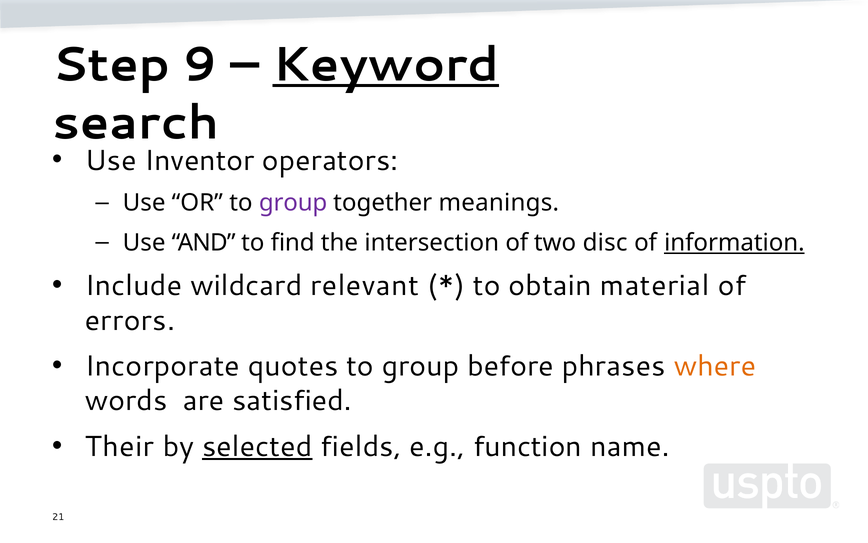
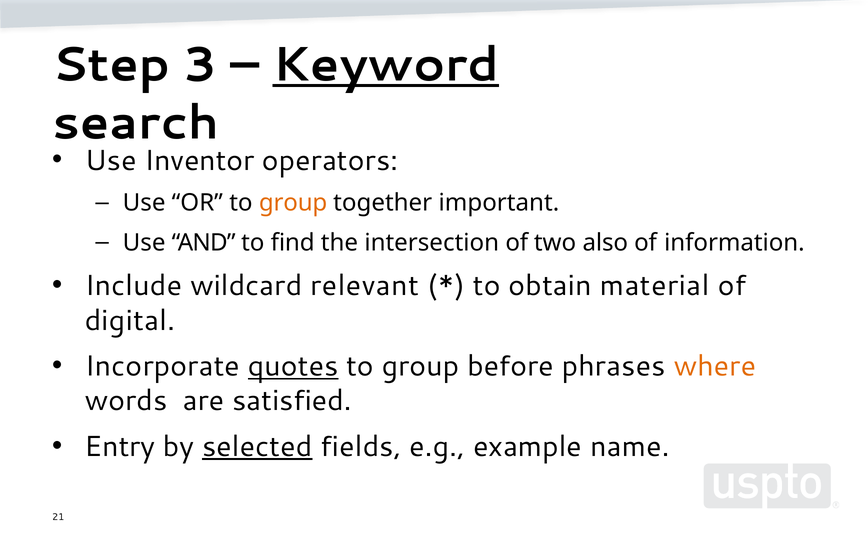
9: 9 -> 3
group at (293, 203) colour: purple -> orange
meanings: meanings -> important
disc: disc -> also
information underline: present -> none
errors: errors -> digital
quotes underline: none -> present
Their: Their -> Entry
function: function -> example
